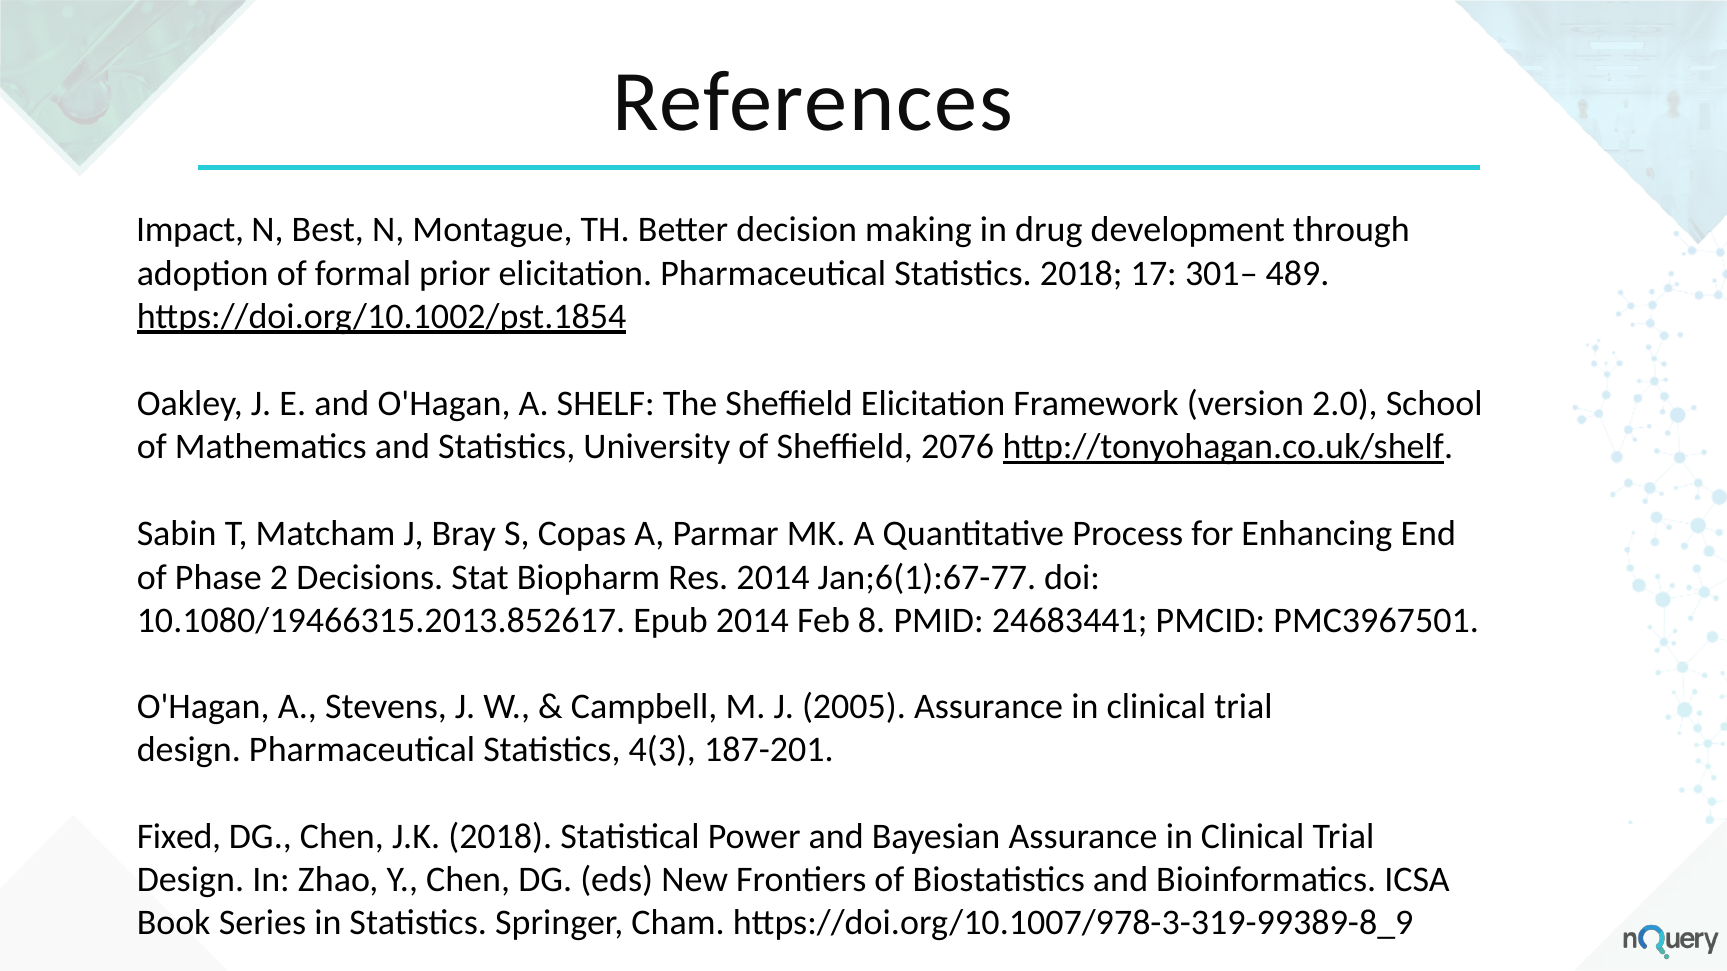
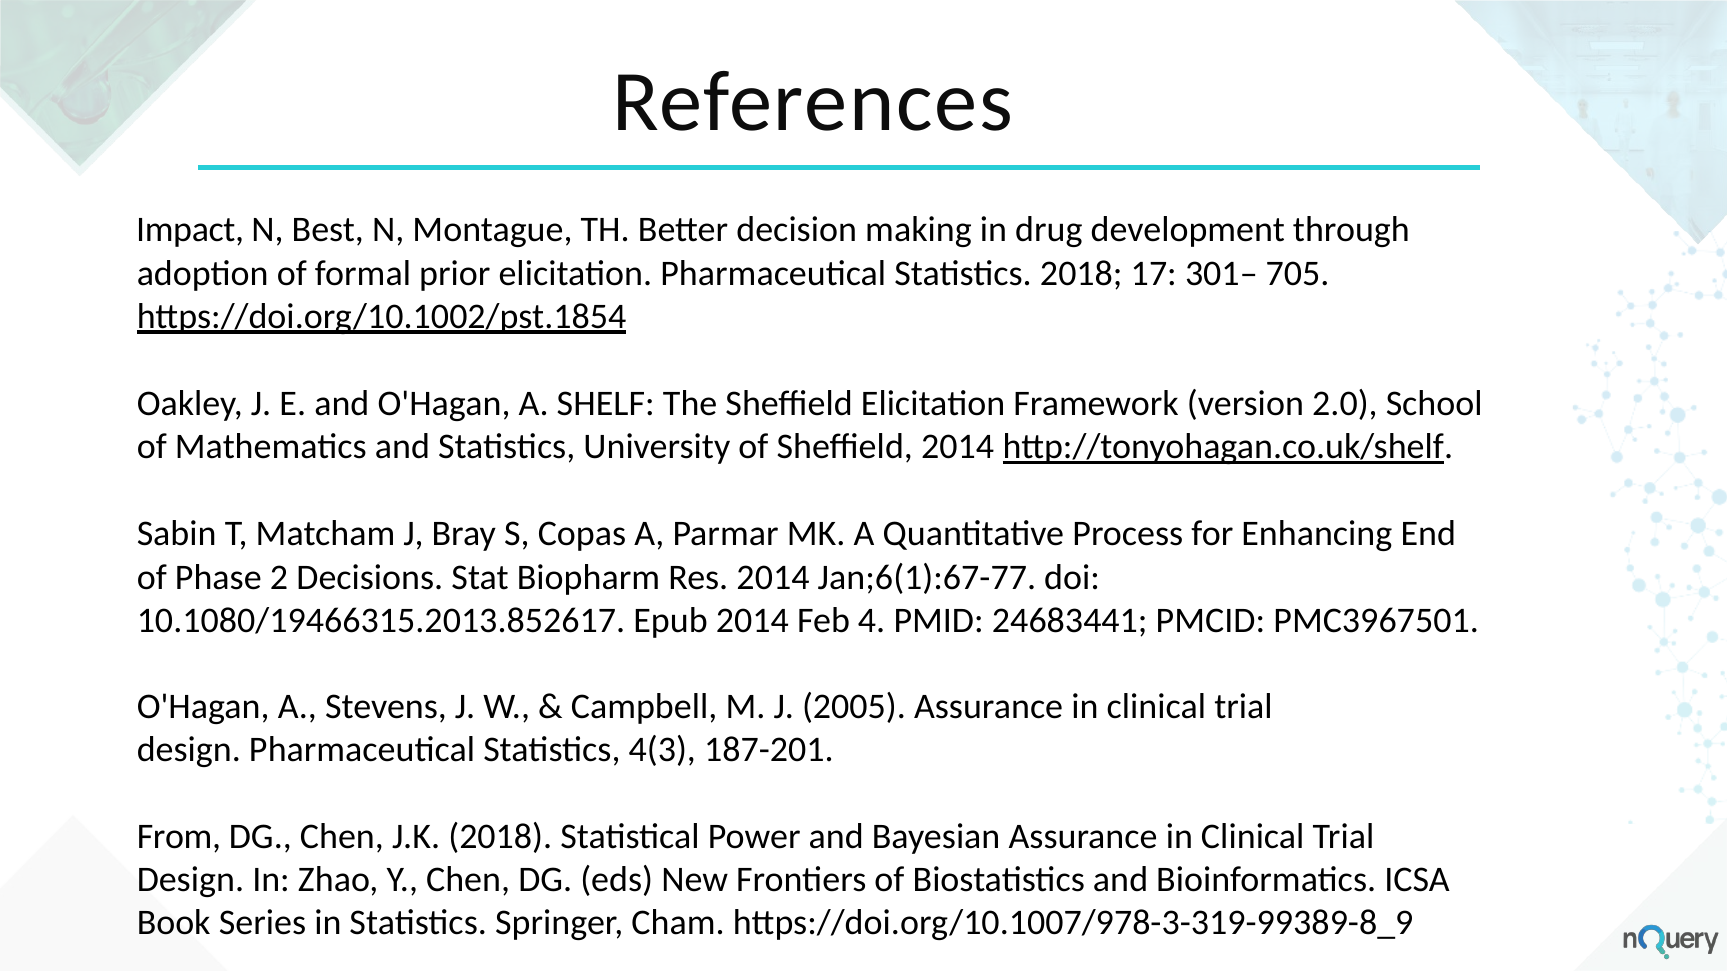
489: 489 -> 705
Sheffield 2076: 2076 -> 2014
8: 8 -> 4
Fixed: Fixed -> From
